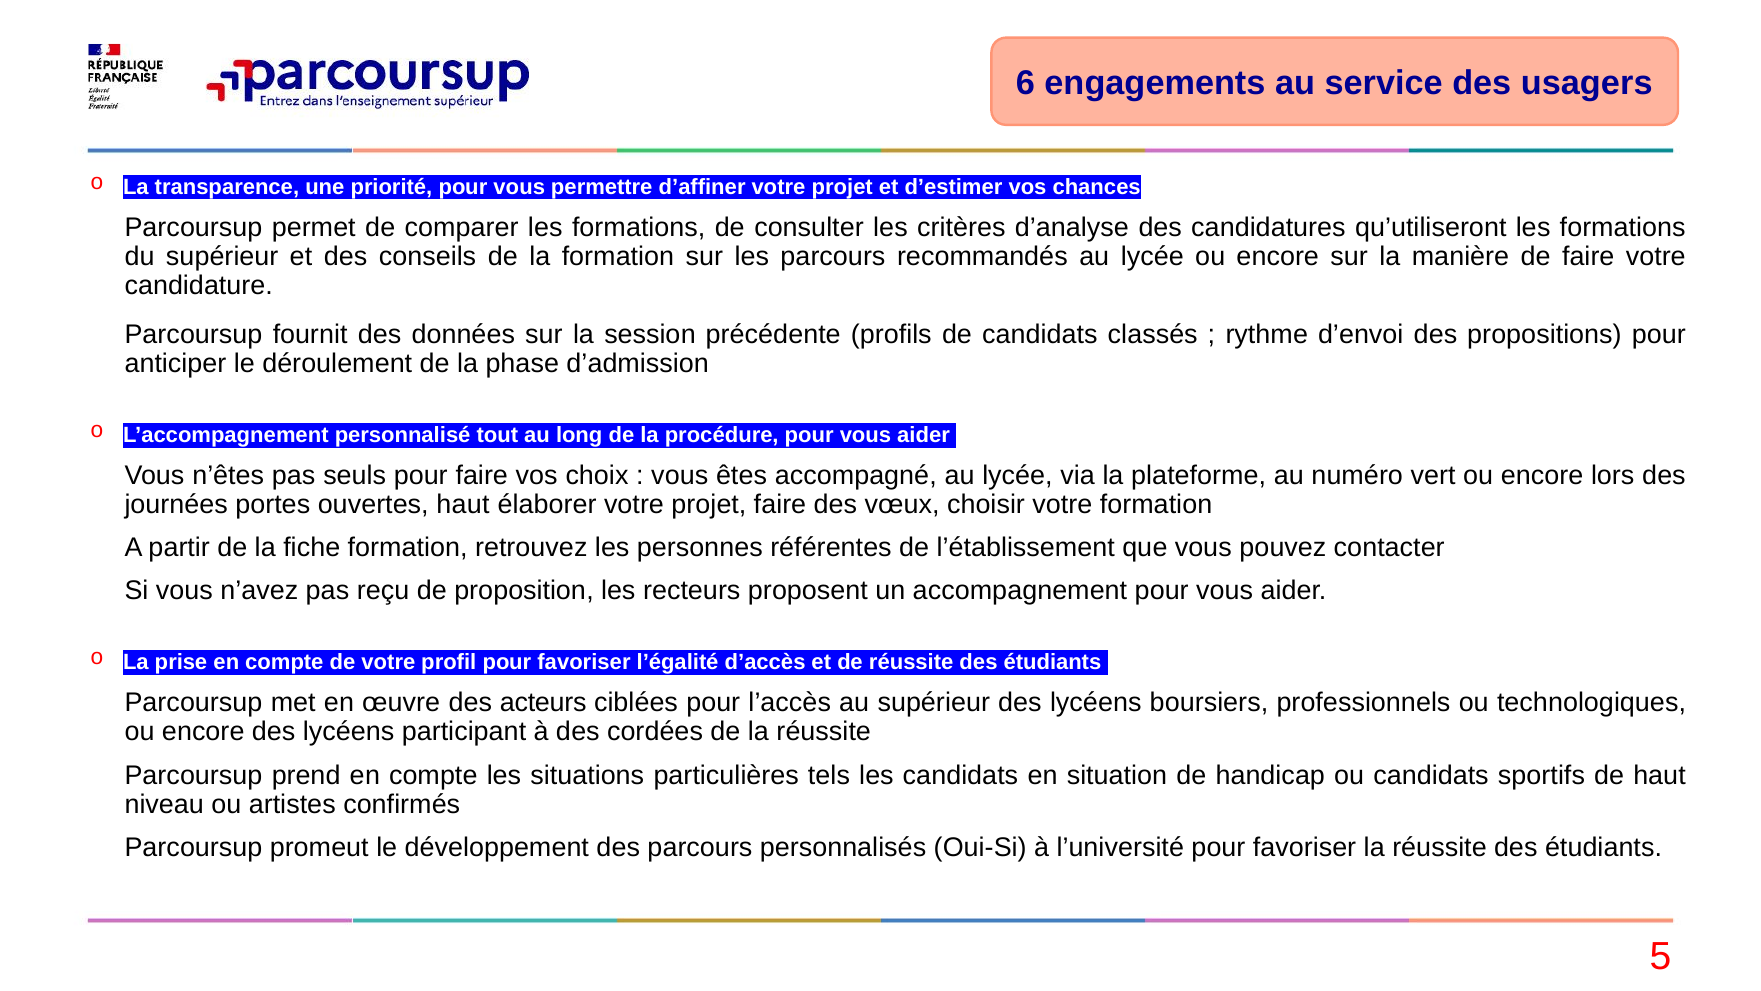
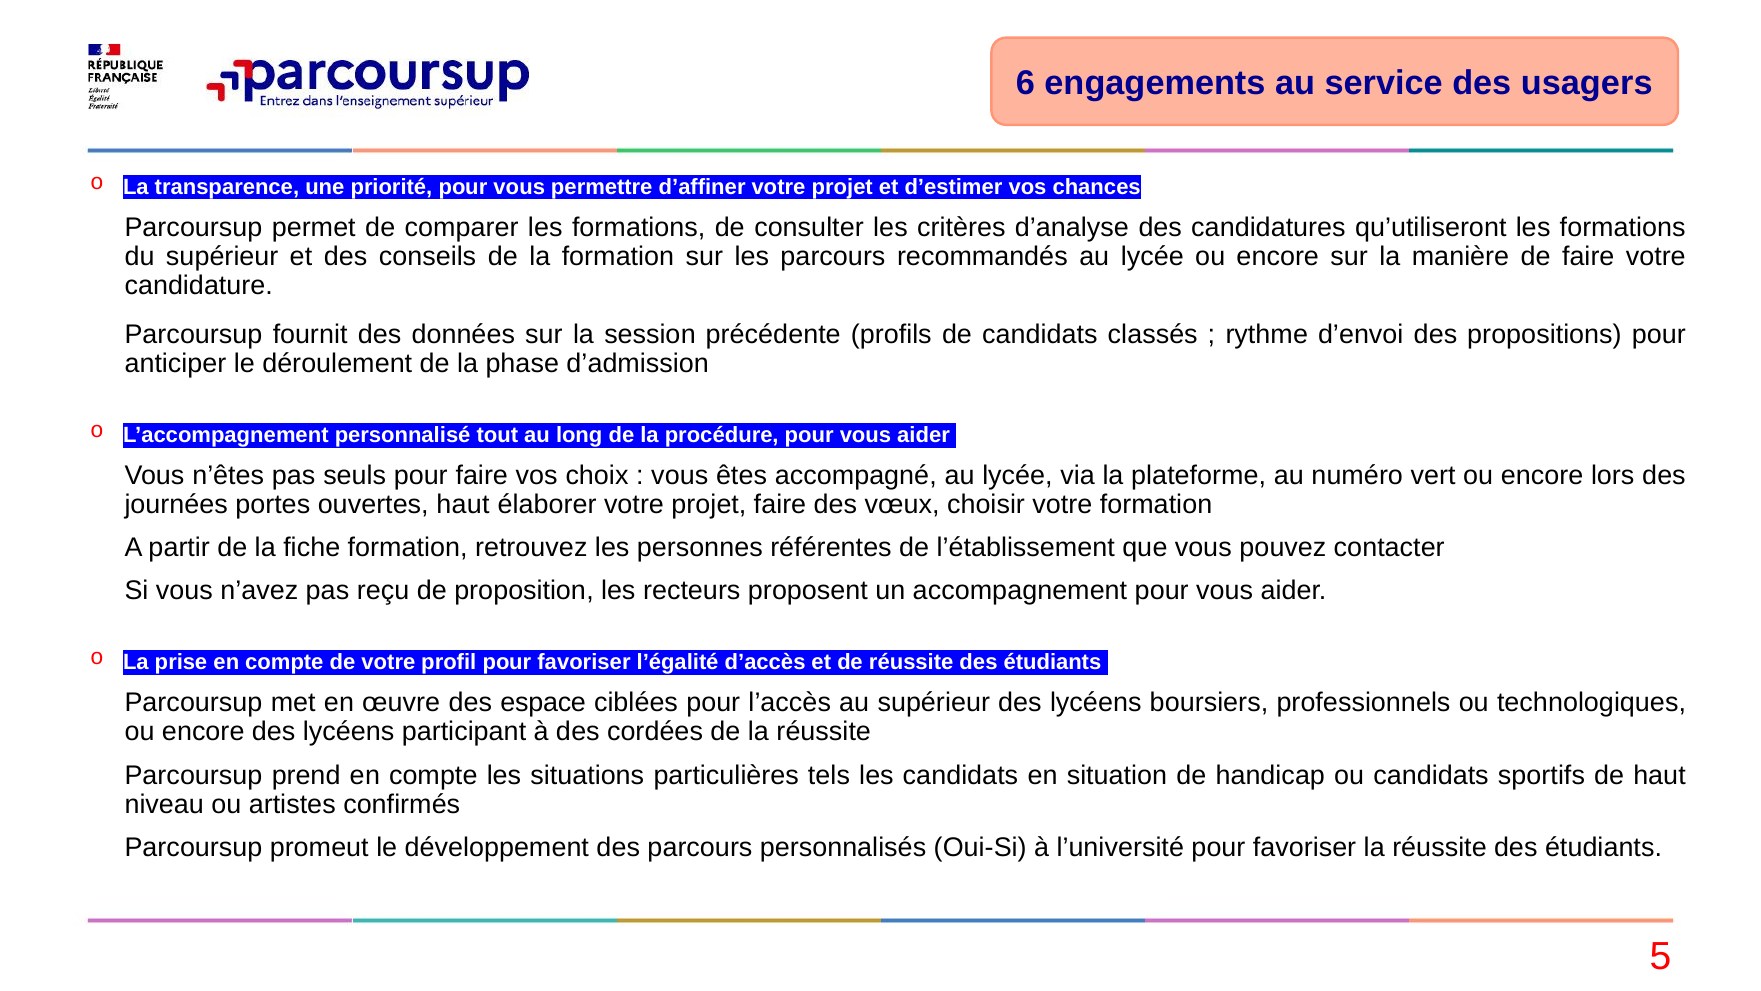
acteurs: acteurs -> espace
